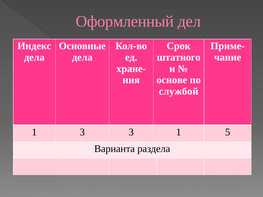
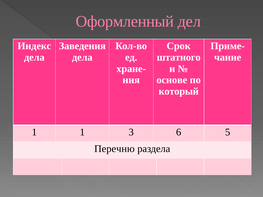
Основные: Основные -> Заведения
службой: службой -> который
1 3: 3 -> 1
3 1: 1 -> 6
Варианта: Варианта -> Перечню
